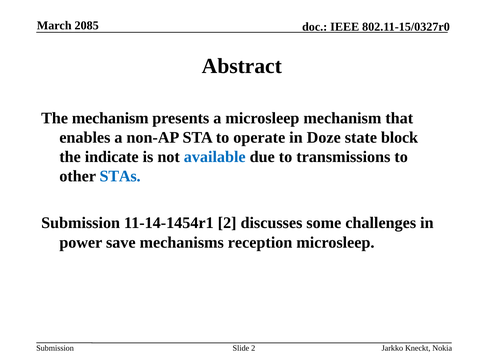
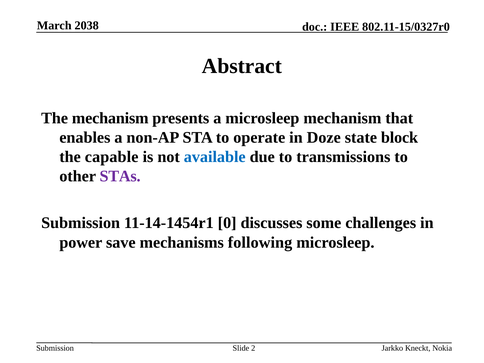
2085: 2085 -> 2038
indicate: indicate -> capable
STAs colour: blue -> purple
11-14-1454r1 2: 2 -> 0
reception: reception -> following
